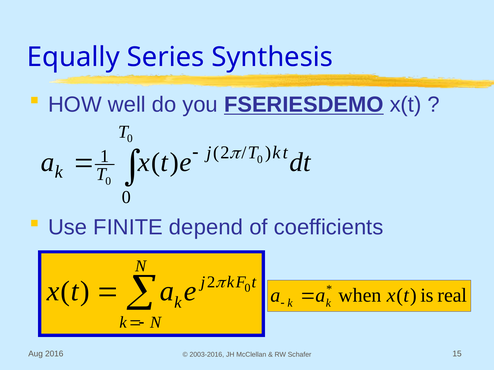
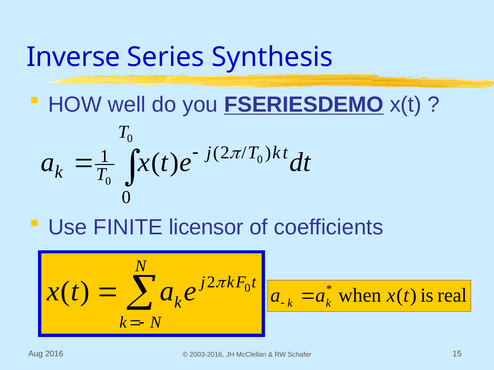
Equally: Equally -> Inverse
depend: depend -> licensor
